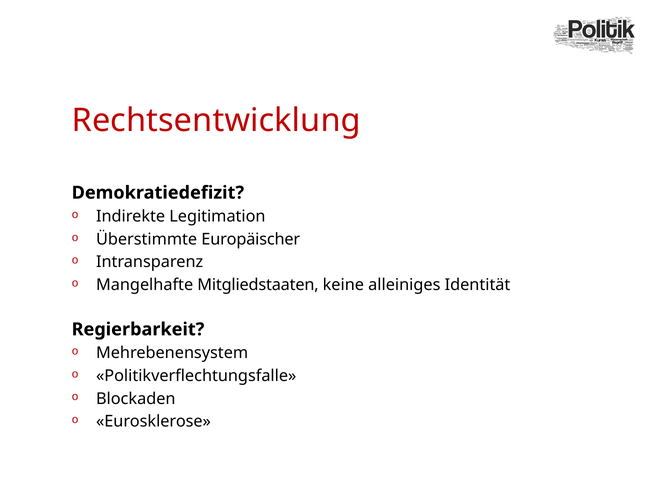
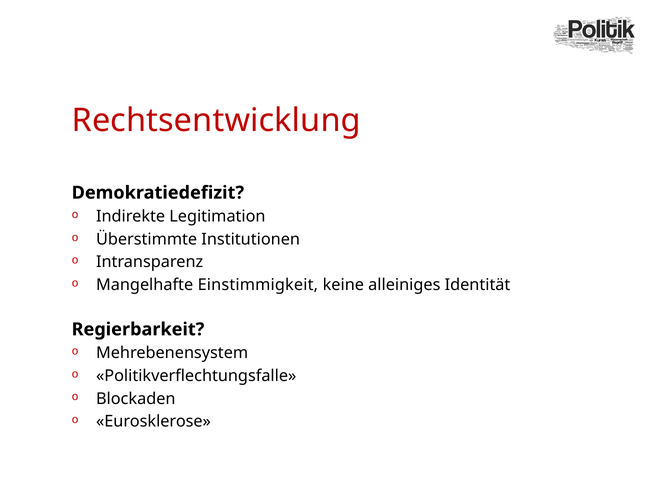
Europäischer: Europäischer -> Institutionen
Mitgliedstaaten: Mitgliedstaaten -> Einstimmigkeit
